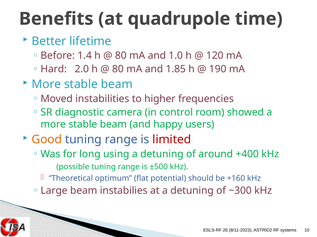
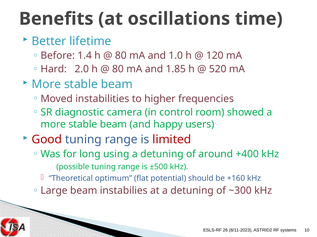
quadrupole: quadrupole -> oscillations
190: 190 -> 520
Good colour: orange -> red
